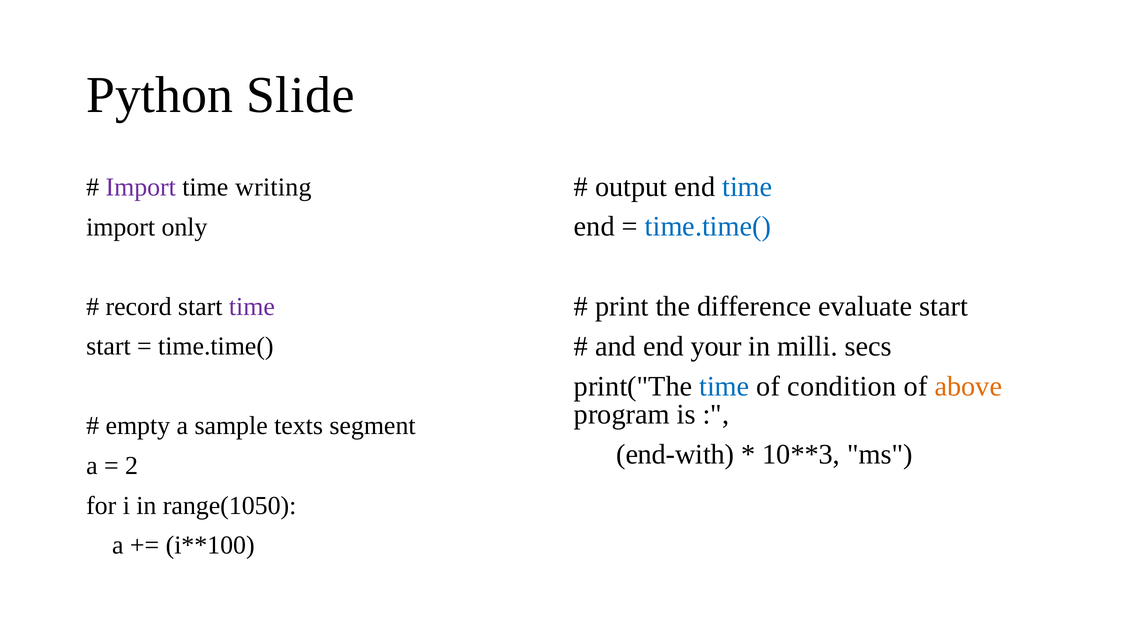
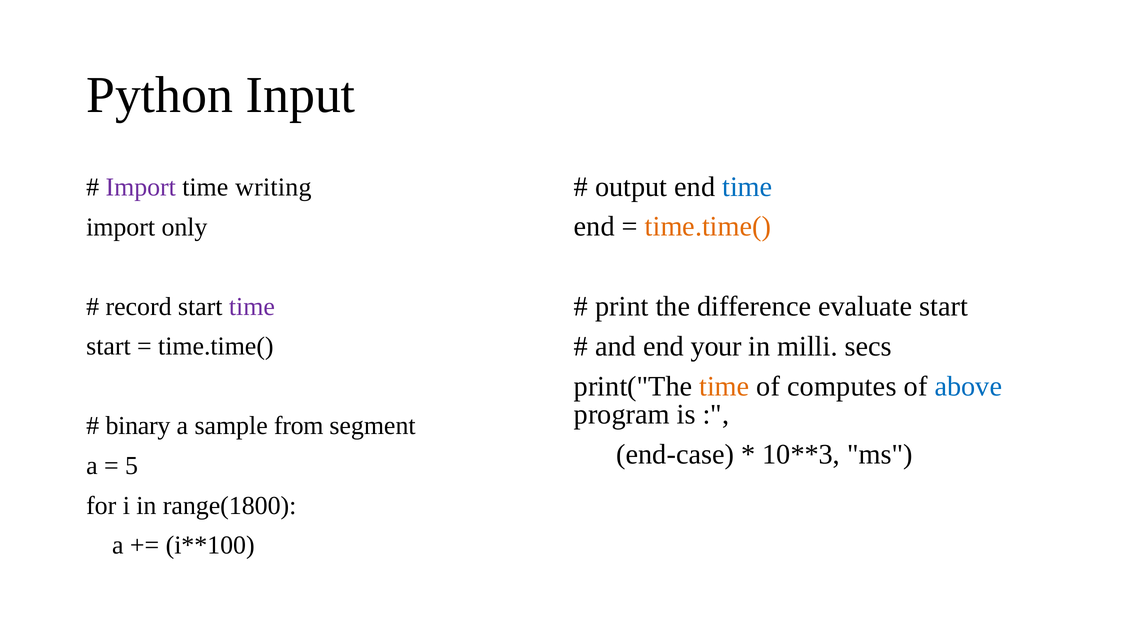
Slide: Slide -> Input
time.time( at (708, 227) colour: blue -> orange
time at (724, 386) colour: blue -> orange
condition: condition -> computes
above colour: orange -> blue
empty: empty -> binary
texts: texts -> from
end-with: end-with -> end-case
2: 2 -> 5
range(1050: range(1050 -> range(1800
